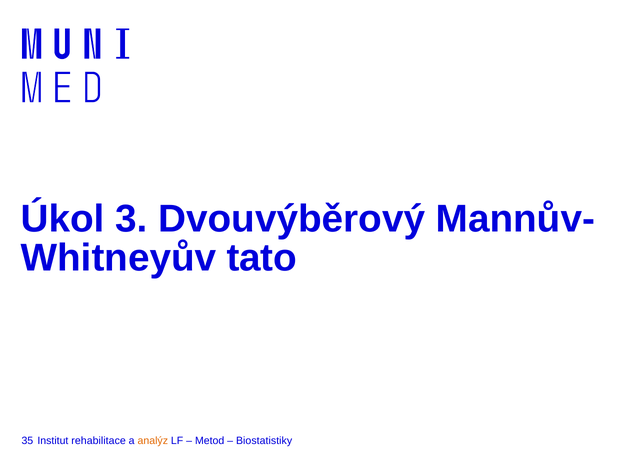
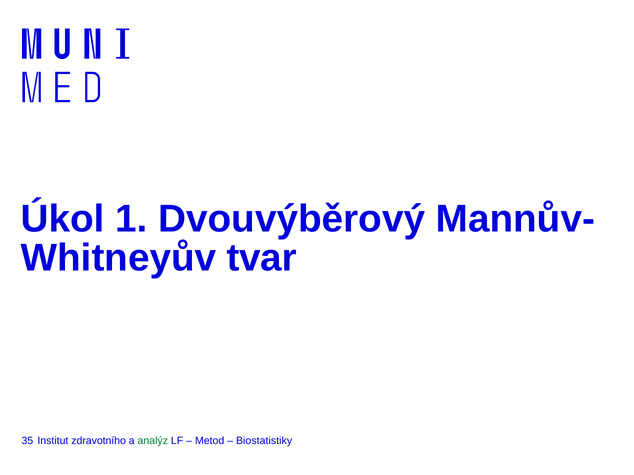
3: 3 -> 1
tato: tato -> tvar
rehabilitace: rehabilitace -> zdravotního
analýz colour: orange -> green
